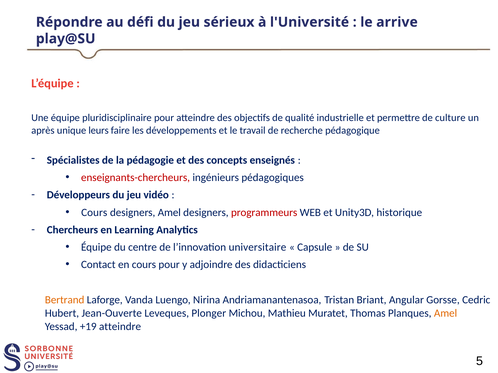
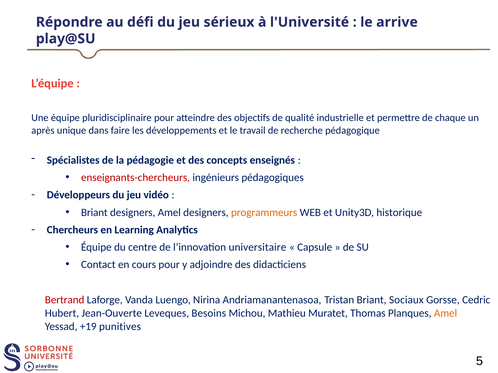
culture: culture -> chaque
leurs: leurs -> dans
Cours at (94, 213): Cours -> Briant
programmeurs colour: red -> orange
Bertrand colour: orange -> red
Angular: Angular -> Sociaux
Plonger: Plonger -> Besoins
+19 atteindre: atteindre -> punitives
